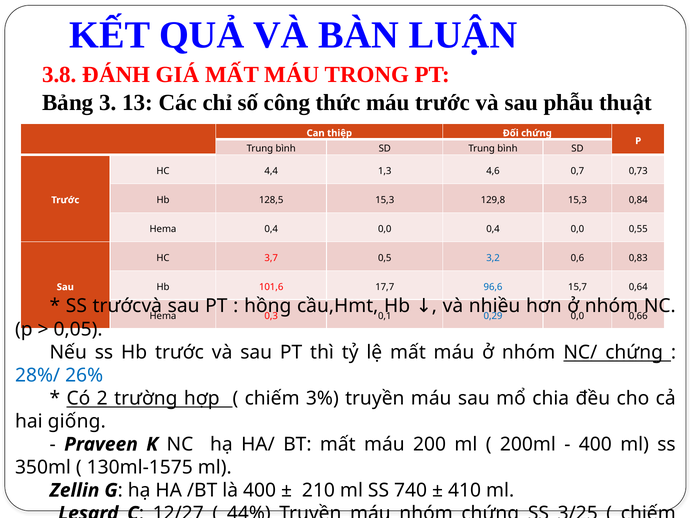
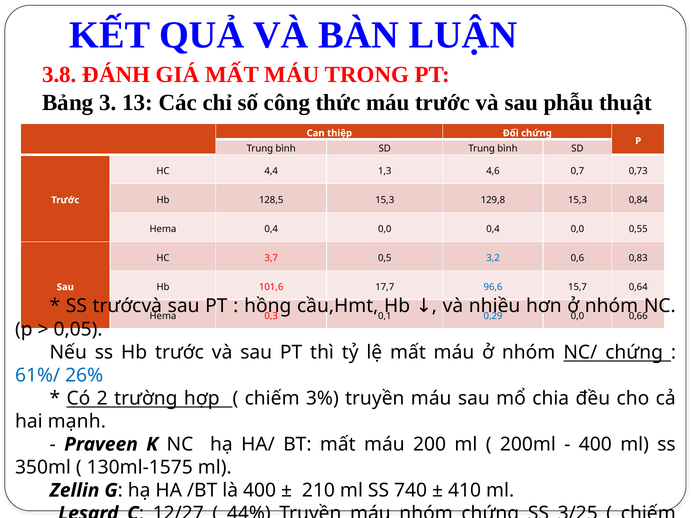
28%/: 28%/ -> 61%/
giống: giống -> mạnh
